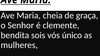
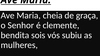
único: único -> subiu
